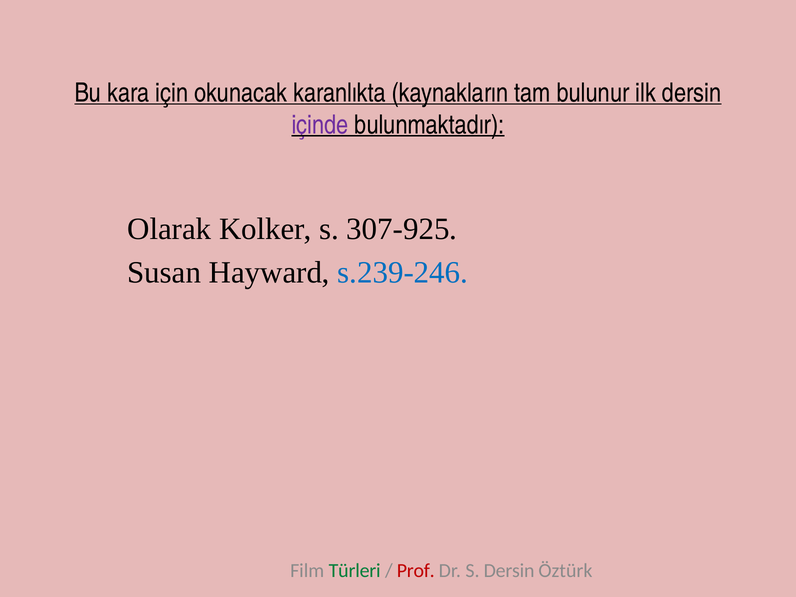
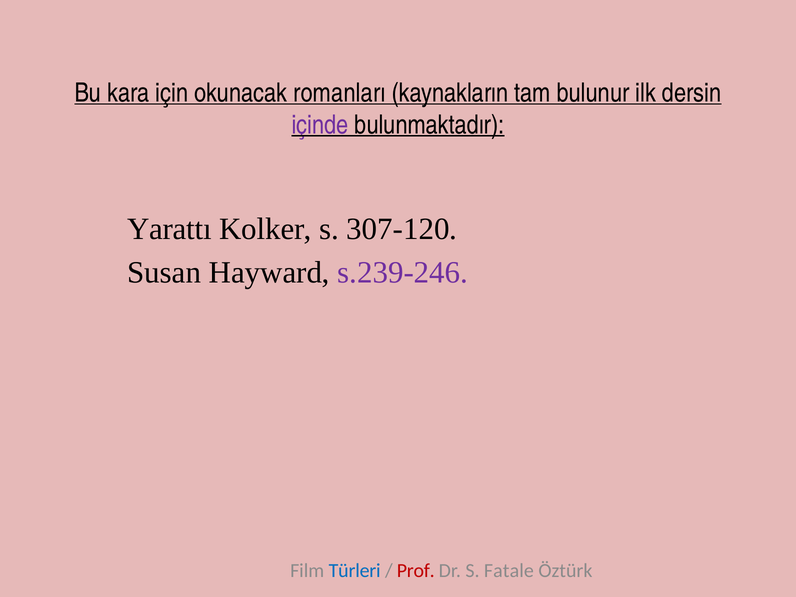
karanlıkta: karanlıkta -> romanları
Olarak: Olarak -> Yarattı
307-925: 307-925 -> 307-120
s.239-246 colour: blue -> purple
Türleri colour: green -> blue
S Dersin: Dersin -> Fatale
